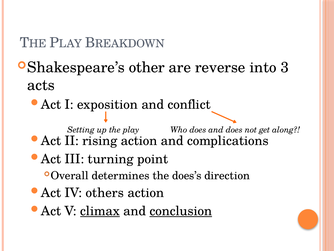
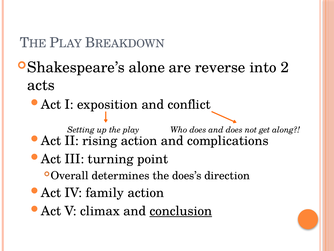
other: other -> alone
3: 3 -> 2
others: others -> family
climax underline: present -> none
